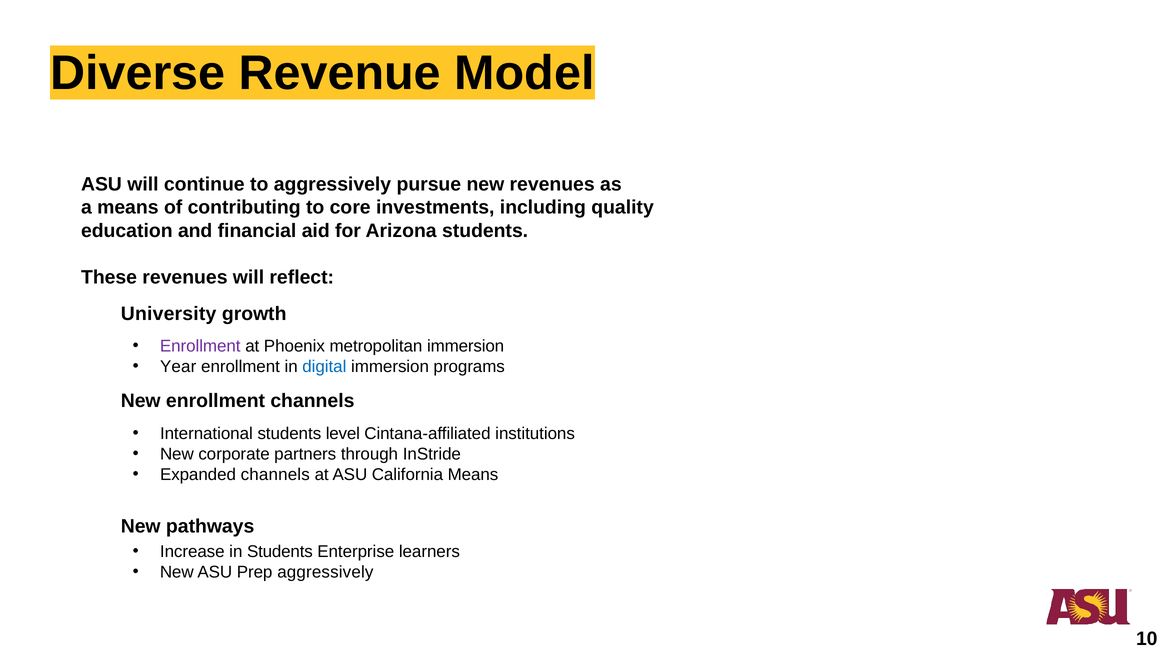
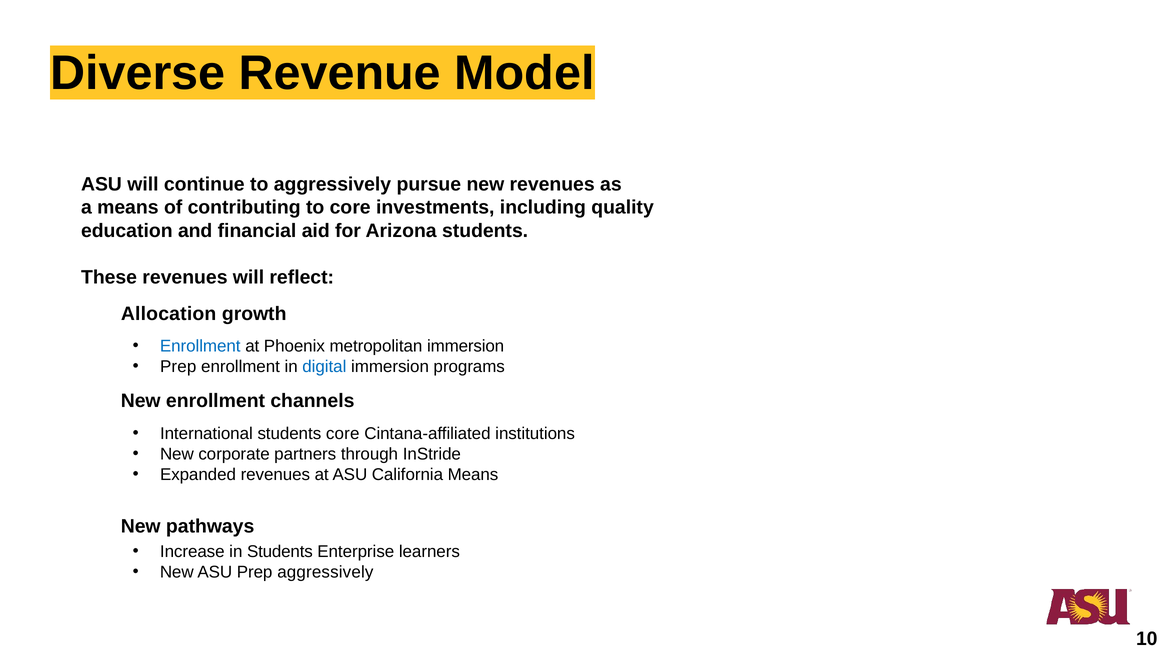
University: University -> Allocation
Enrollment at (200, 346) colour: purple -> blue
Year at (178, 366): Year -> Prep
students level: level -> core
Expanded channels: channels -> revenues
